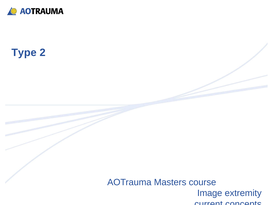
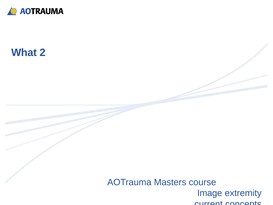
Type: Type -> What
